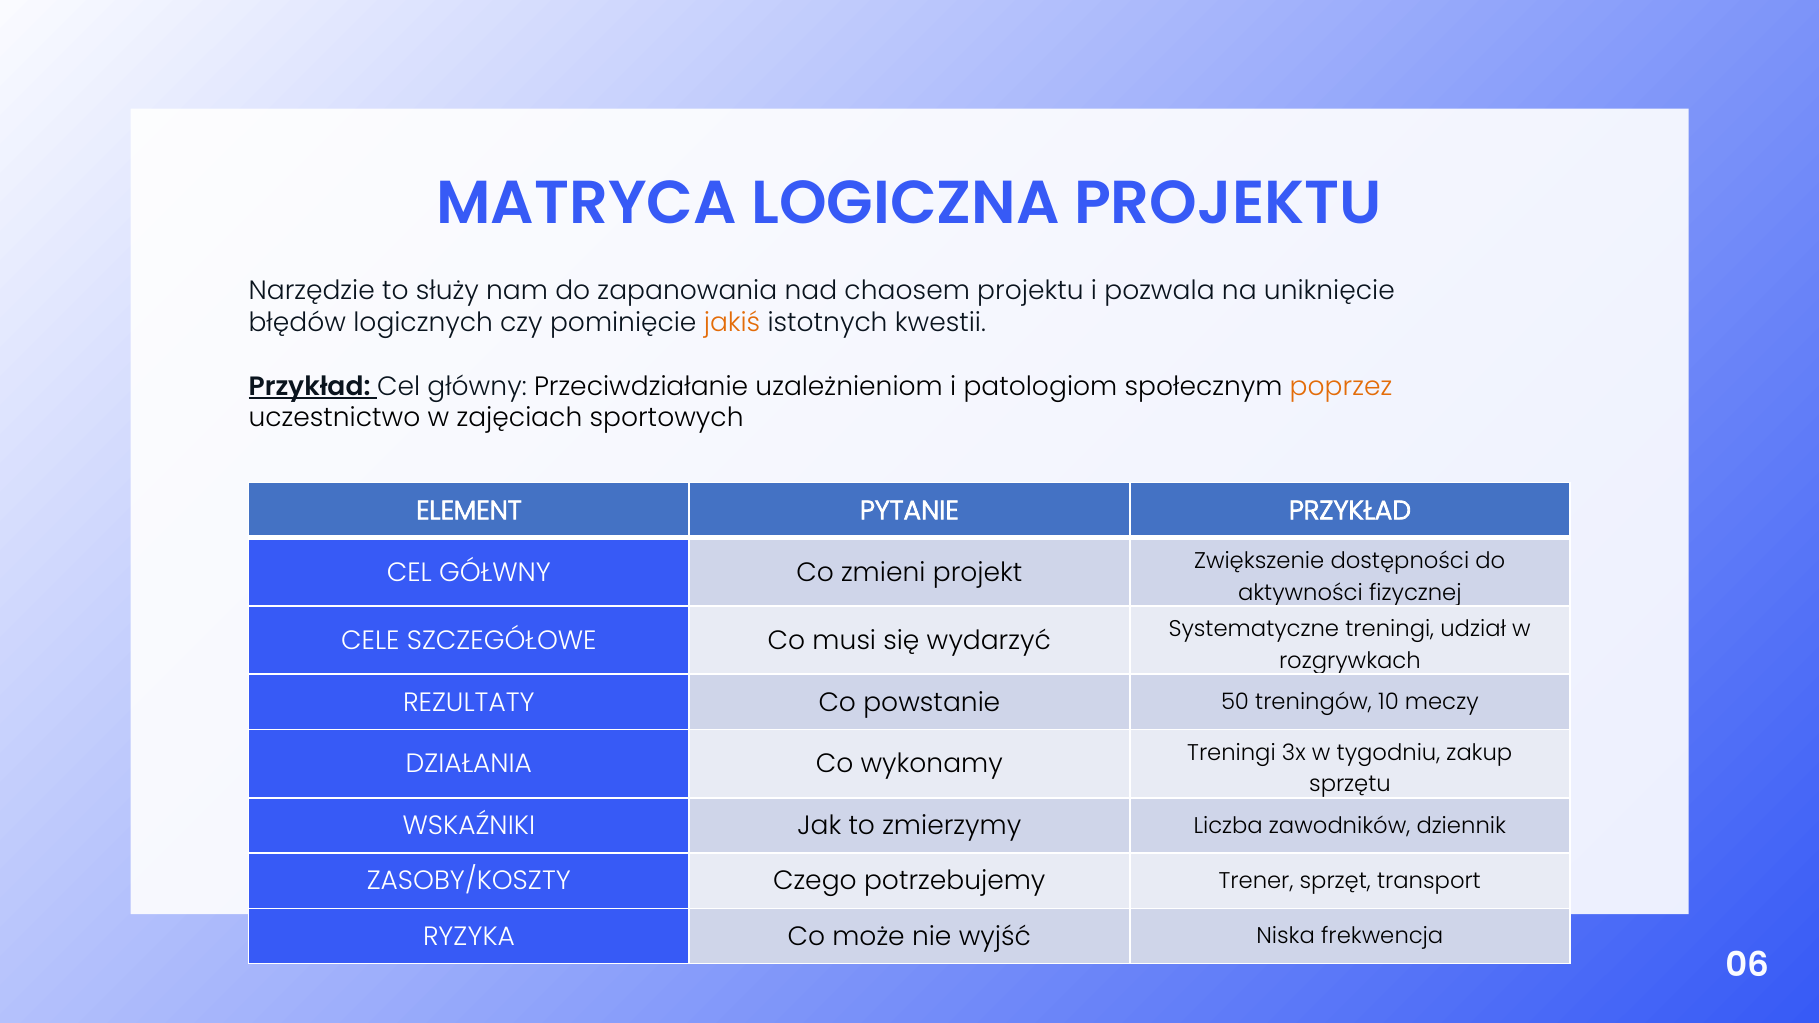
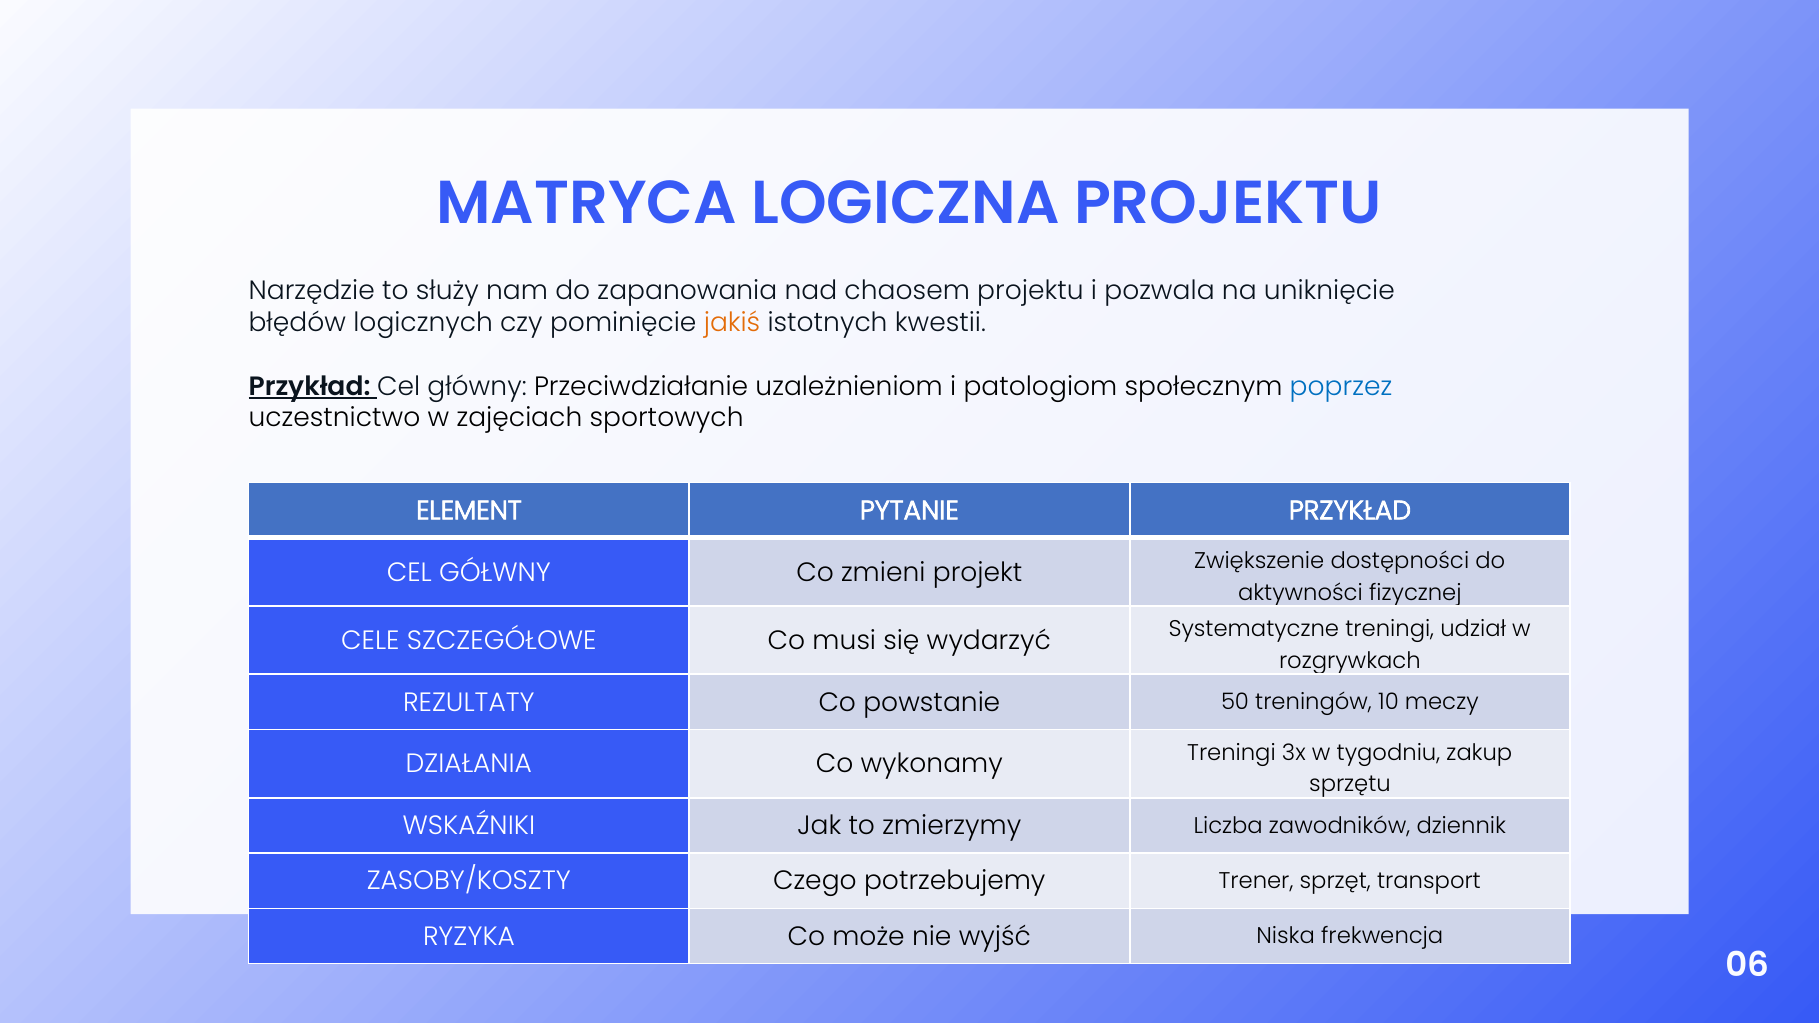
poprzez colour: orange -> blue
